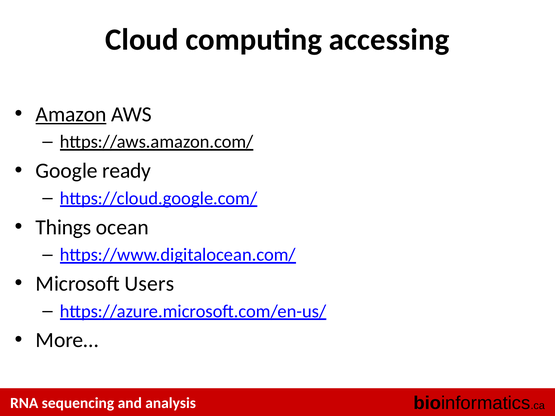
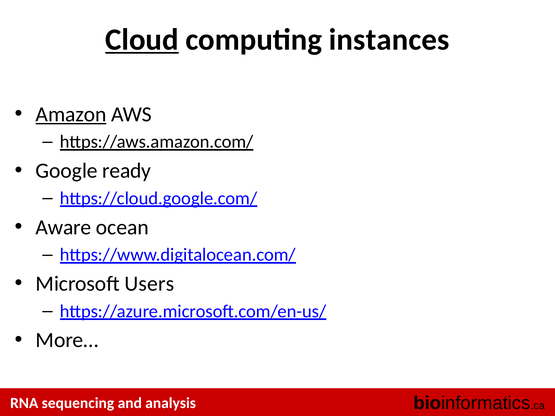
Cloud underline: none -> present
accessing: accessing -> instances
Things: Things -> Aware
